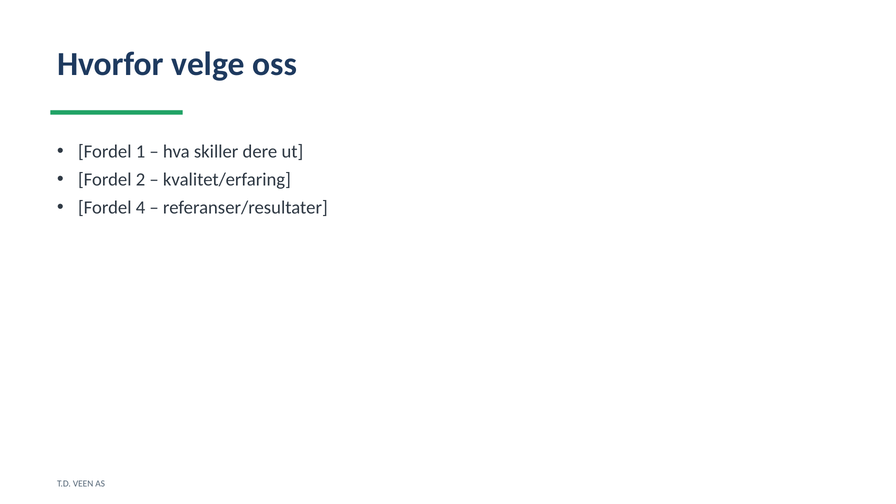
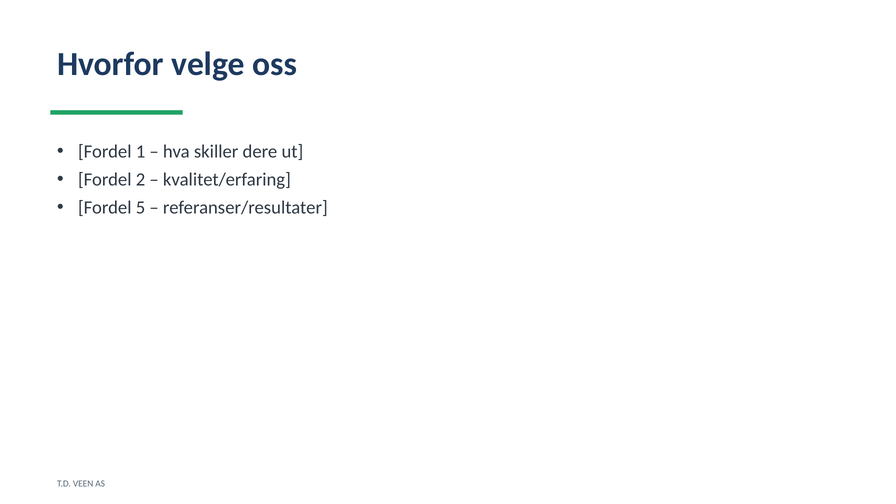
4: 4 -> 5
